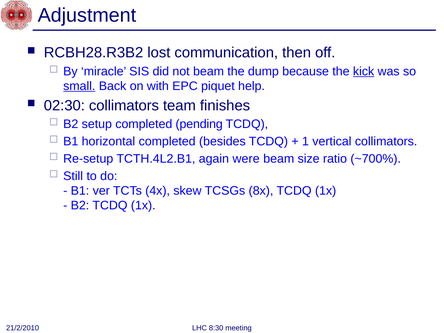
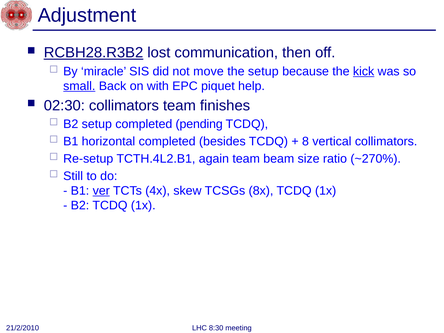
RCBH28.R3B2 underline: none -> present
not beam: beam -> move
the dump: dump -> setup
1: 1 -> 8
again were: were -> team
~700%: ~700% -> ~270%
ver underline: none -> present
